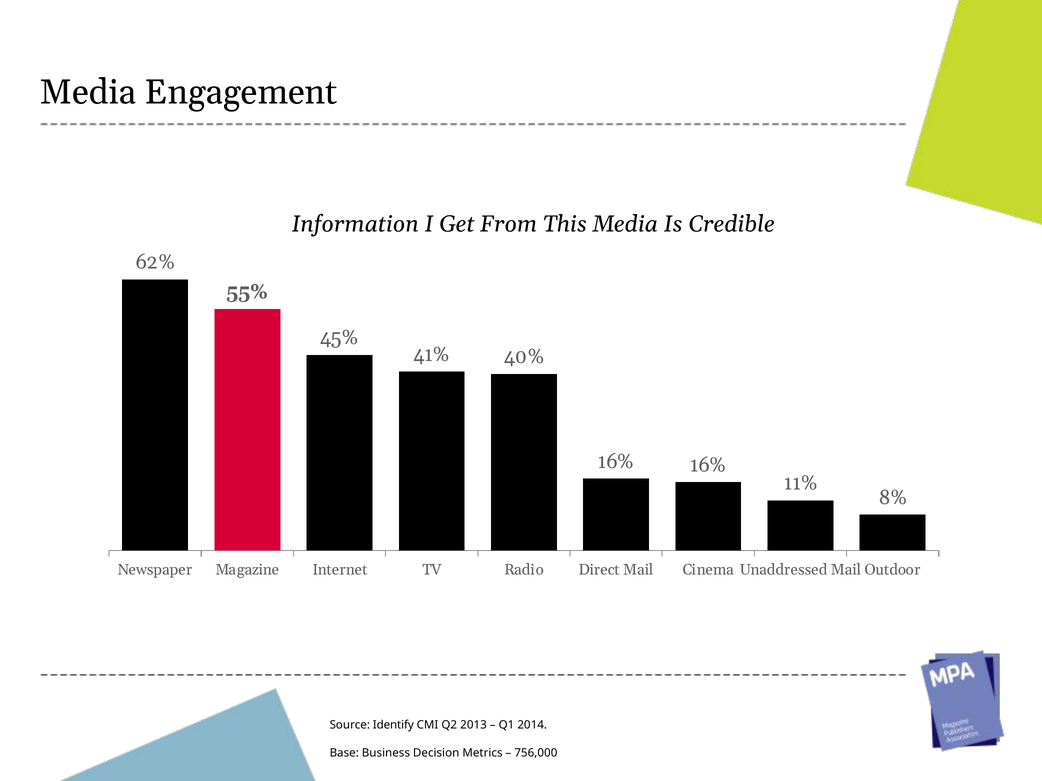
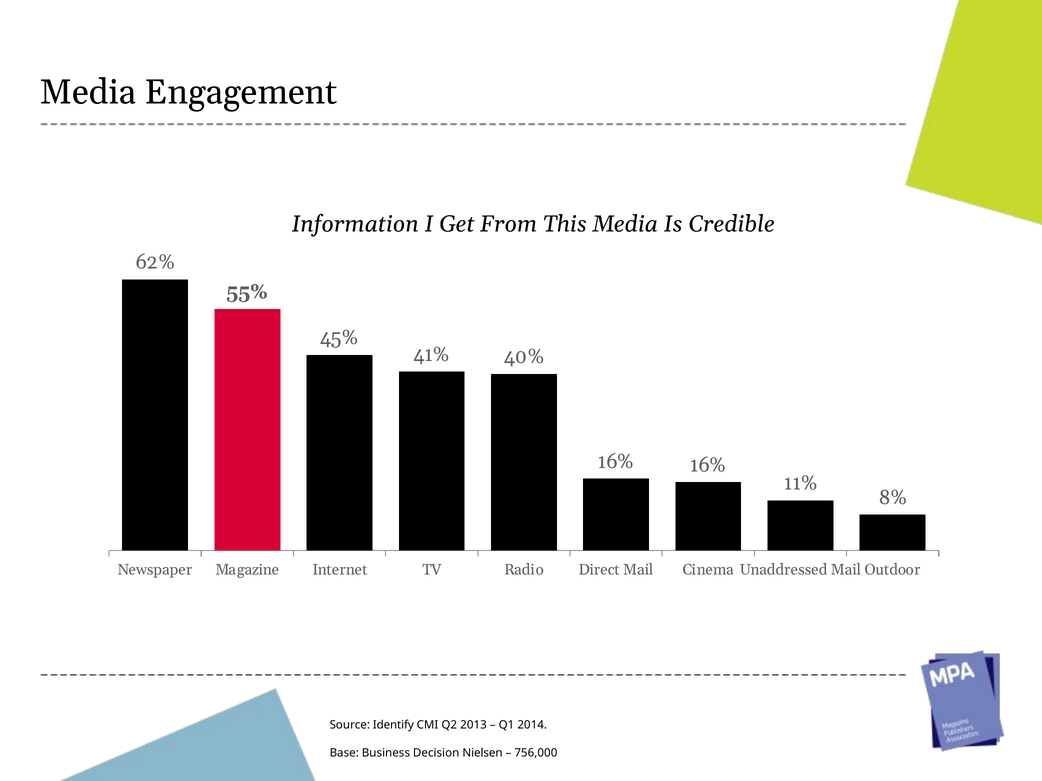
Metrics: Metrics -> Nielsen
